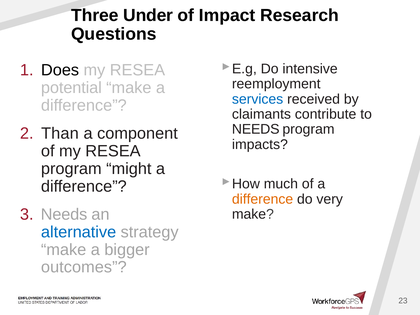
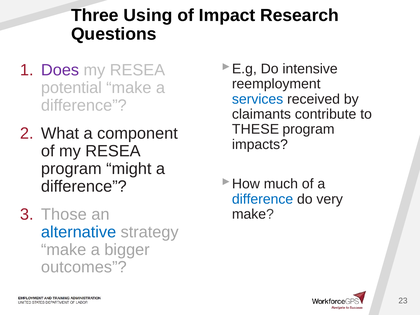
Under: Under -> Using
Does colour: black -> purple
NEEDS at (256, 129): NEEDS -> THESE
Than: Than -> What
difference at (263, 199) colour: orange -> blue
Needs at (64, 214): Needs -> Those
